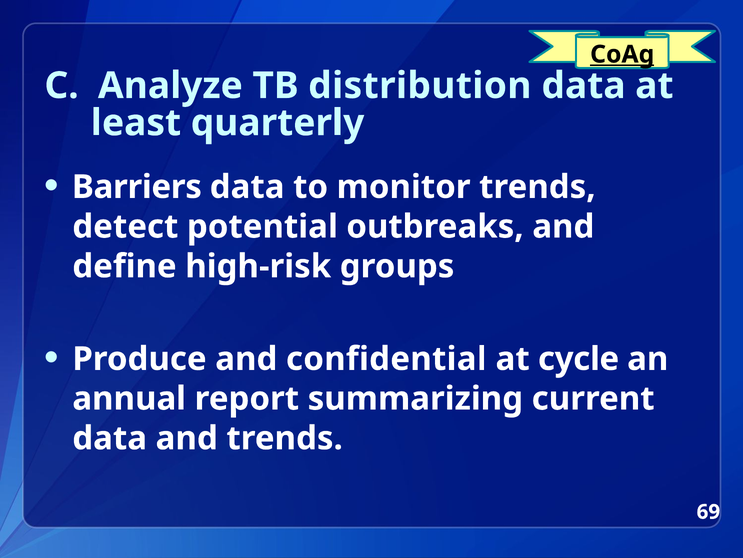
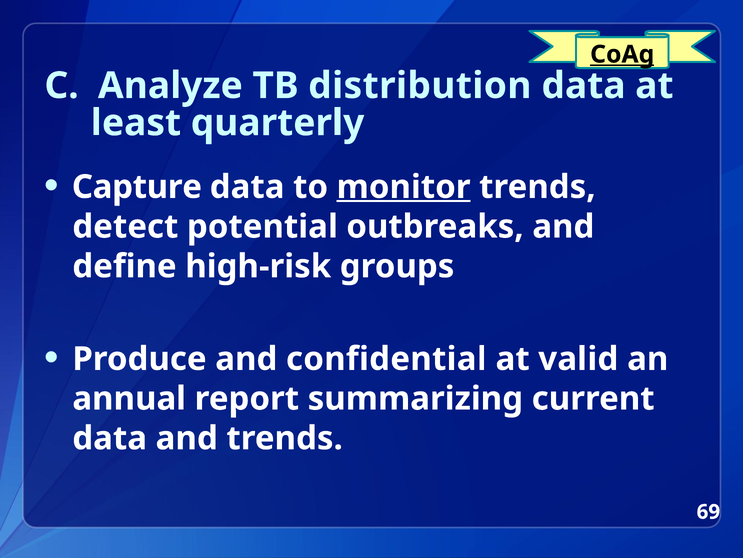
Barriers: Barriers -> Capture
monitor underline: none -> present
cycle: cycle -> valid
